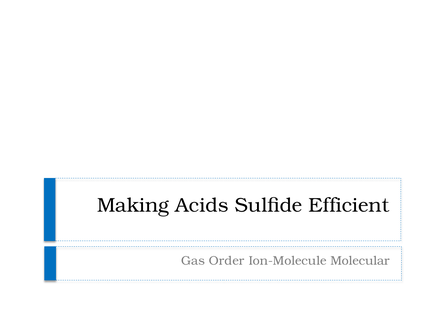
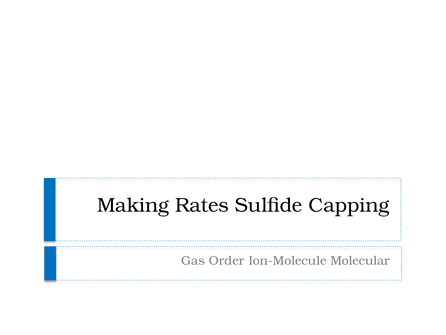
Acids: Acids -> Rates
Efficient: Efficient -> Capping
